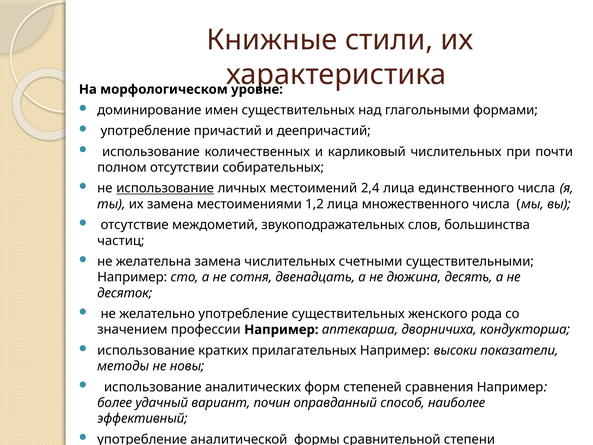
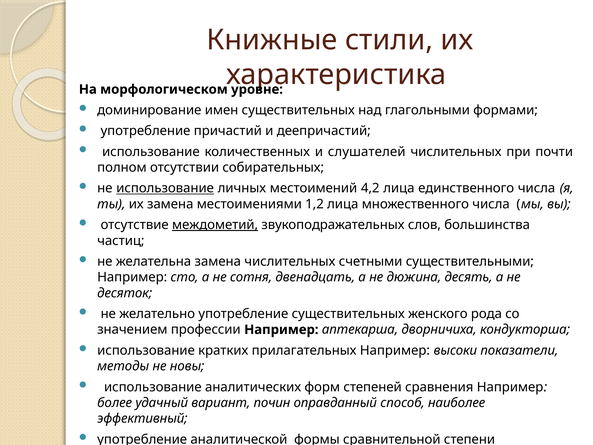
карликовый: карликовый -> слушателей
2,4: 2,4 -> 4,2
междометий underline: none -> present
